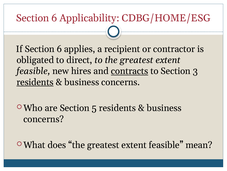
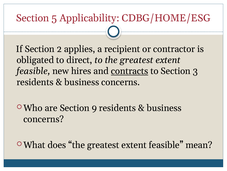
6 at (54, 18): 6 -> 5
If Section 6: 6 -> 2
residents at (35, 82) underline: present -> none
5: 5 -> 9
